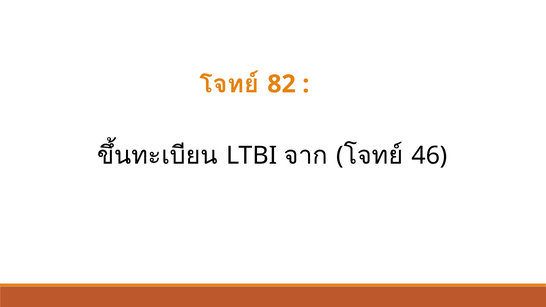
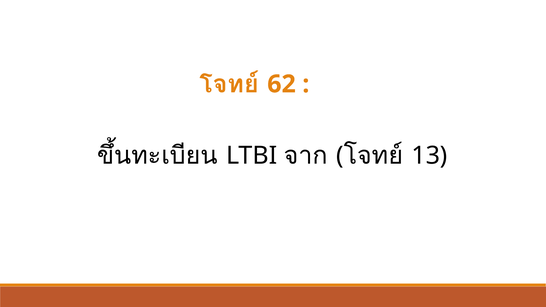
82: 82 -> 62
46: 46 -> 13
